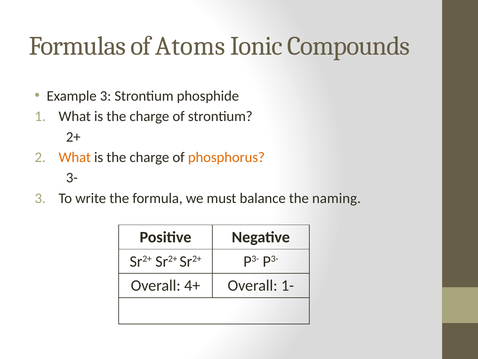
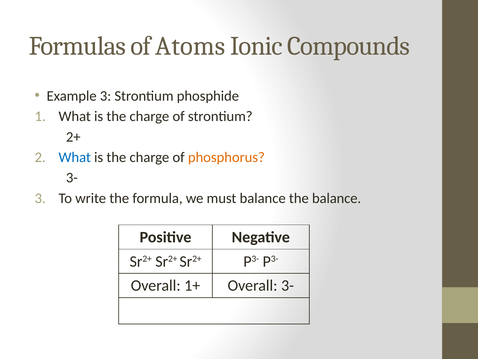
What at (75, 157) colour: orange -> blue
the naming: naming -> balance
4+: 4+ -> 1+
Overall 1-: 1- -> 3-
